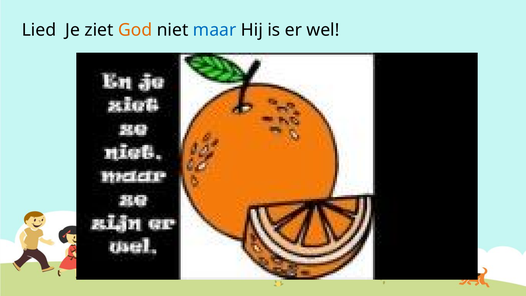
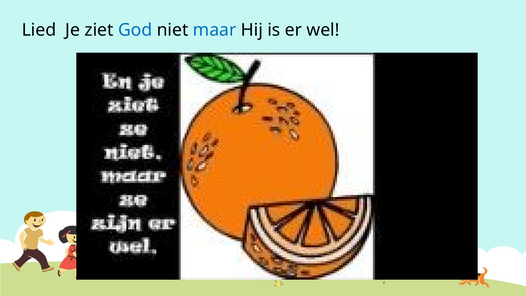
God colour: orange -> blue
